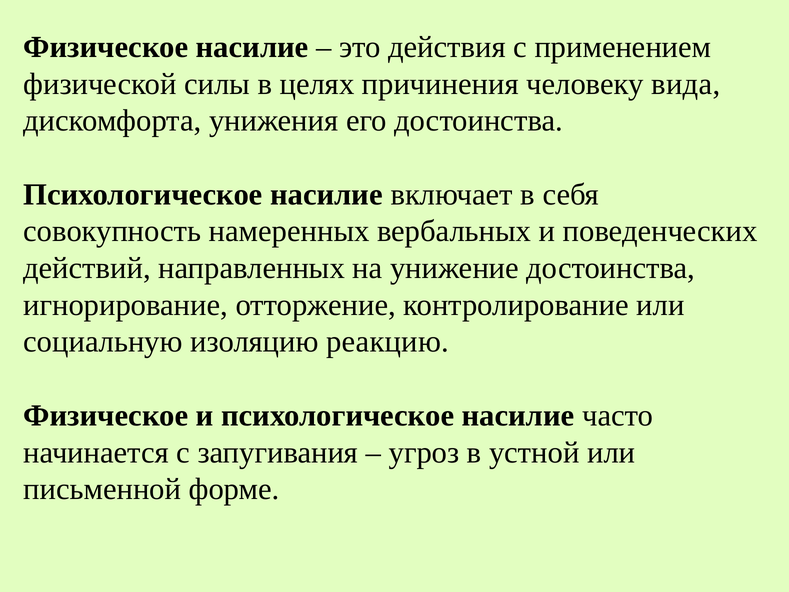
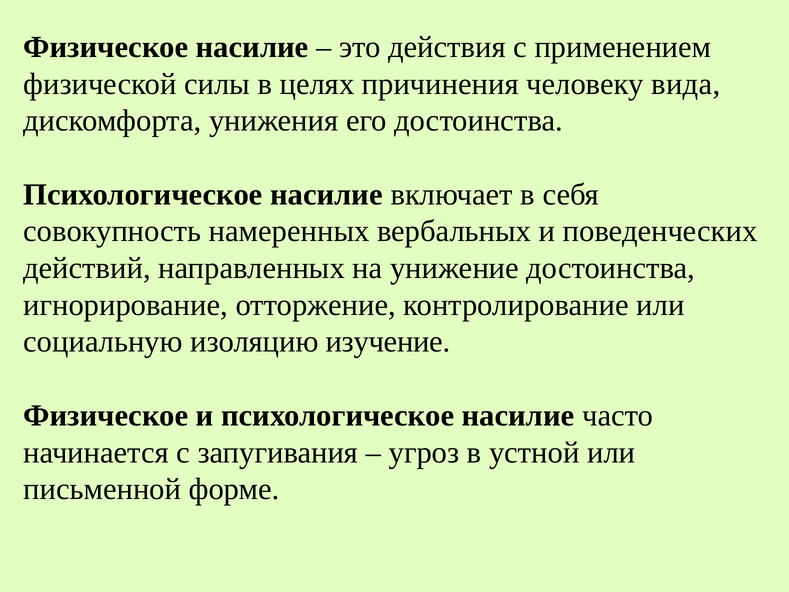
реакцию: реакцию -> изучение
